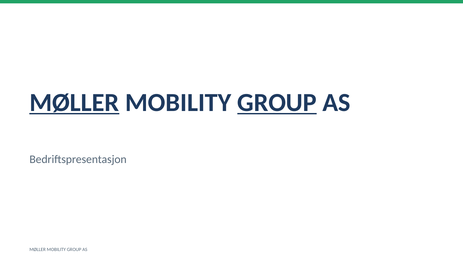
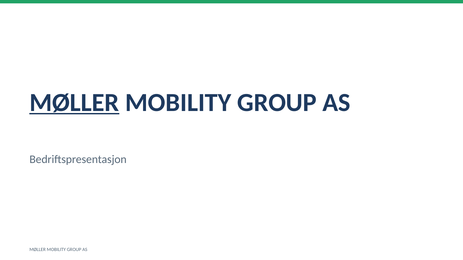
GROUP at (277, 103) underline: present -> none
